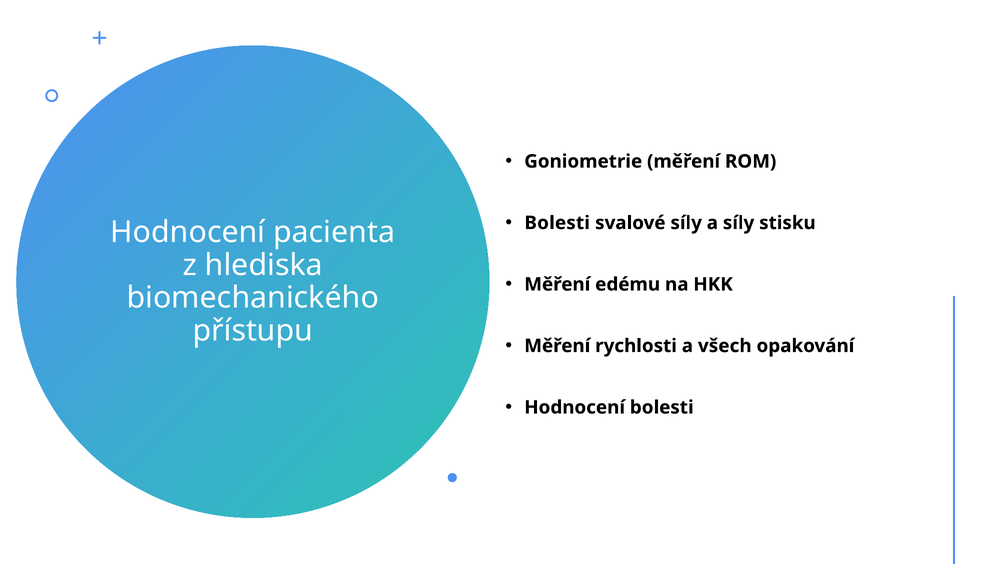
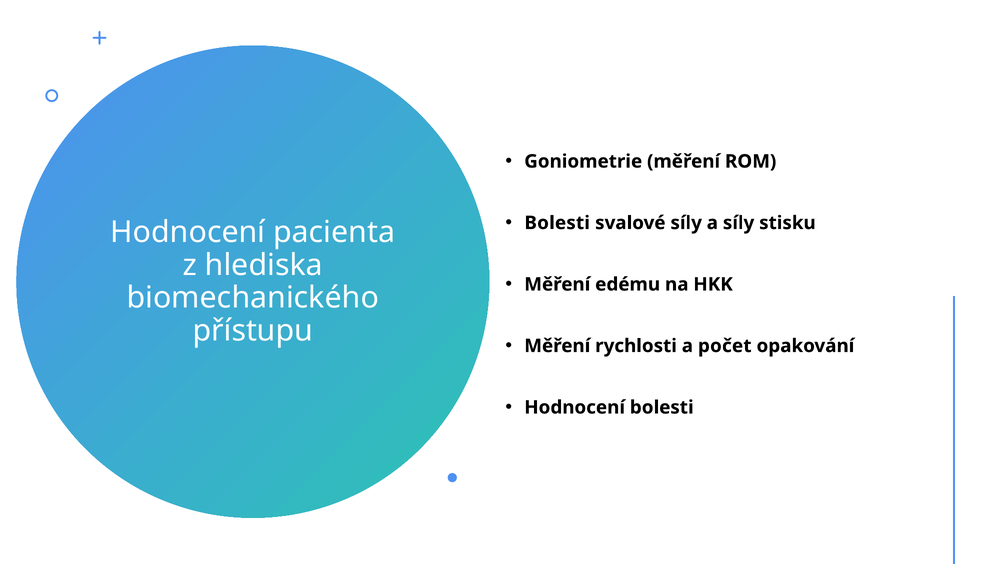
všech: všech -> počet
